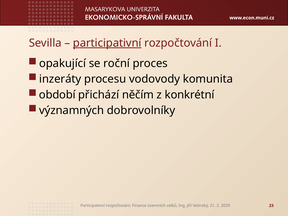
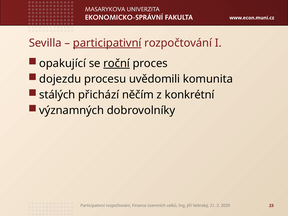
roční underline: none -> present
inzeráty: inzeráty -> dojezdu
vodovody: vodovody -> uvědomili
období: období -> stálých
